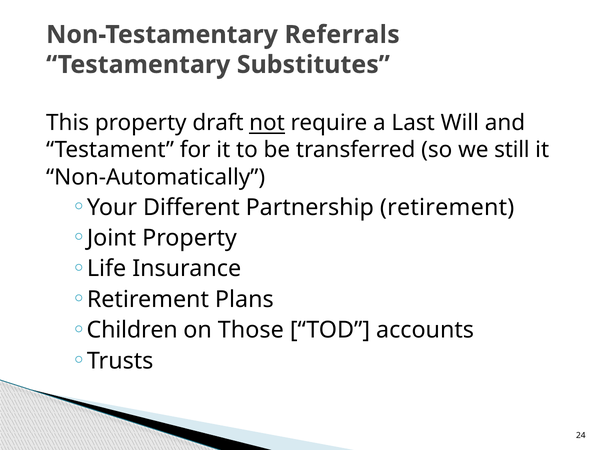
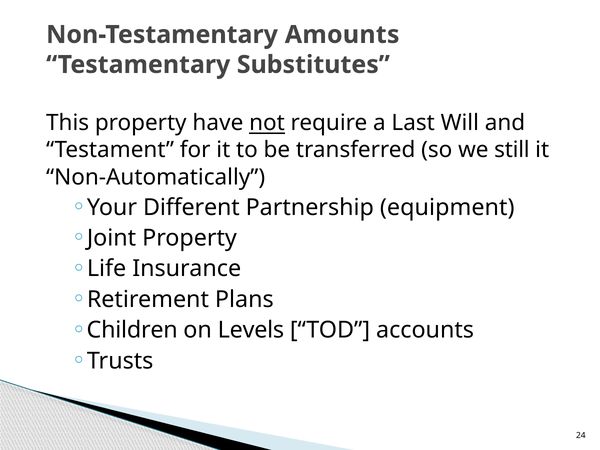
Referrals: Referrals -> Amounts
draft: draft -> have
Partnership retirement: retirement -> equipment
Those: Those -> Levels
